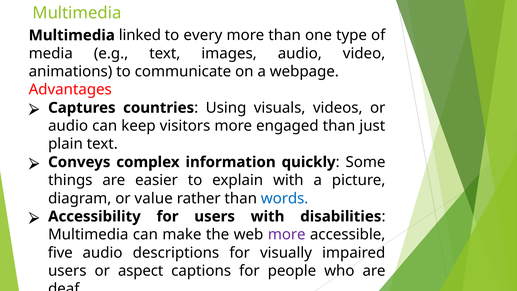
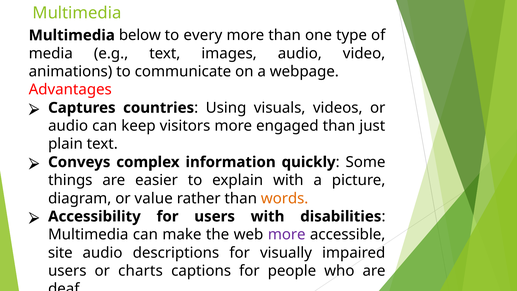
linked: linked -> below
words colour: blue -> orange
five: five -> site
aspect: aspect -> charts
